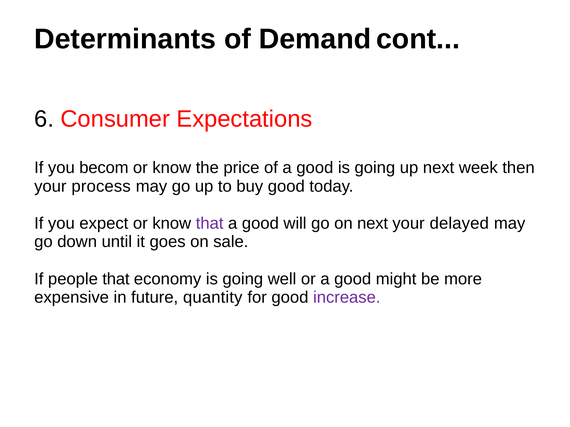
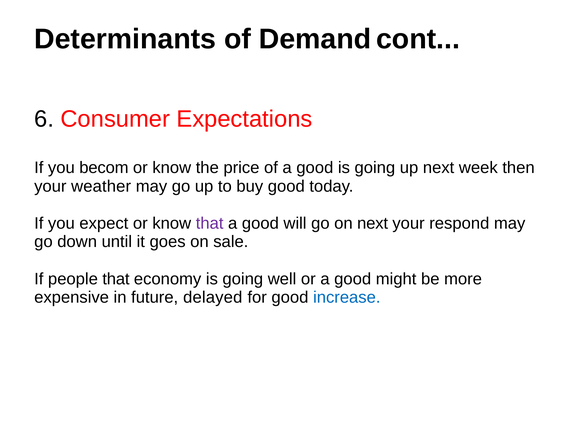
process: process -> weather
delayed: delayed -> respond
quantity: quantity -> delayed
increase colour: purple -> blue
